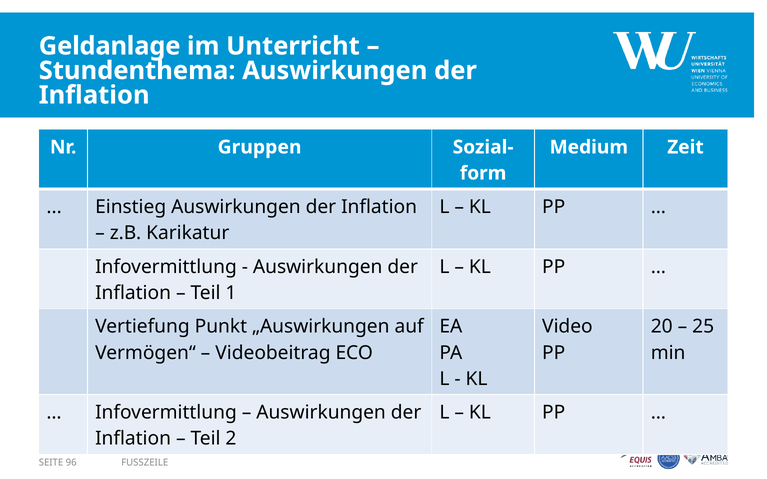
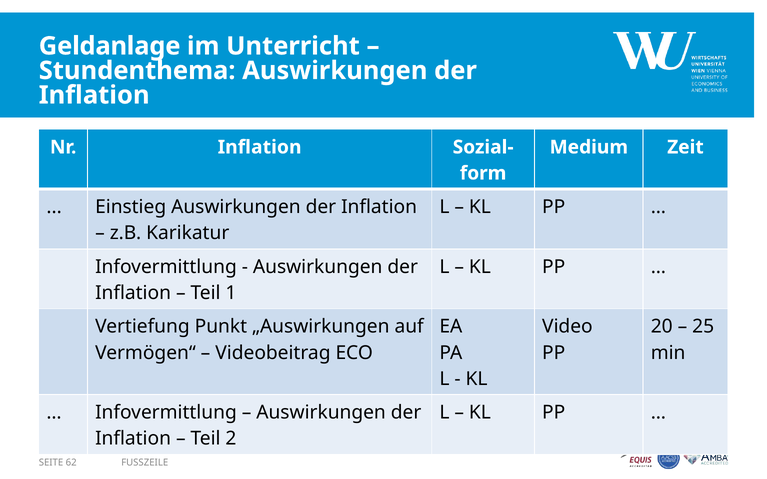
Nr Gruppen: Gruppen -> Inflation
96: 96 -> 62
